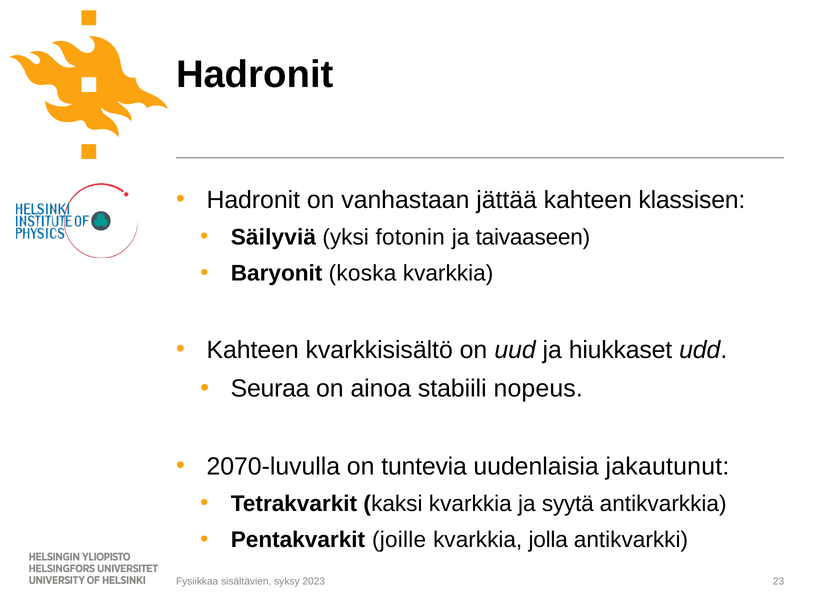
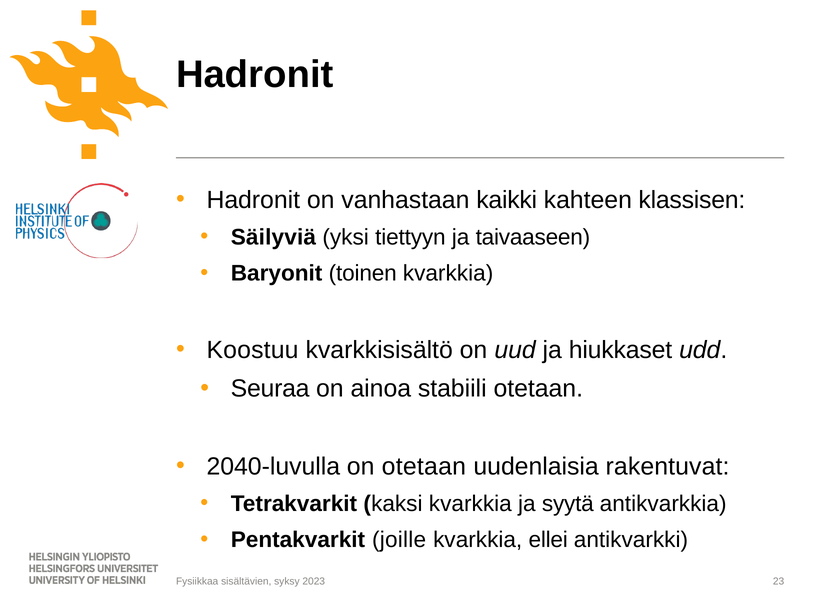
jättää: jättää -> kaikki
fotonin: fotonin -> tiettyyn
koska: koska -> toinen
Kahteen at (253, 350): Kahteen -> Koostuu
stabiili nopeus: nopeus -> otetaan
2070-luvulla: 2070-luvulla -> 2040-luvulla
on tuntevia: tuntevia -> otetaan
jakautunut: jakautunut -> rakentuvat
jolla: jolla -> ellei
